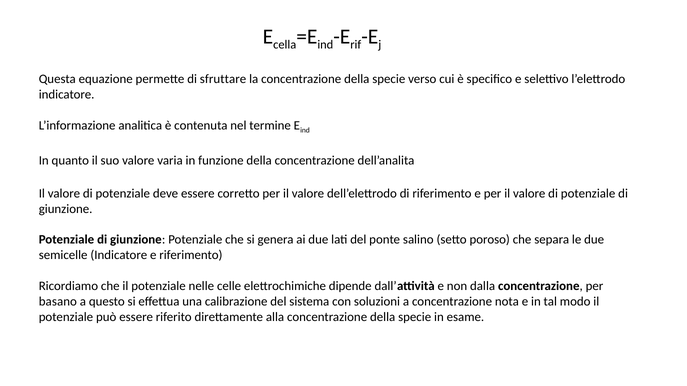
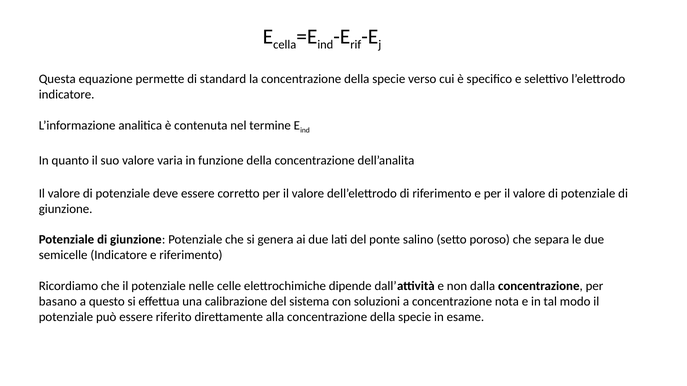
sfruttare: sfruttare -> standard
